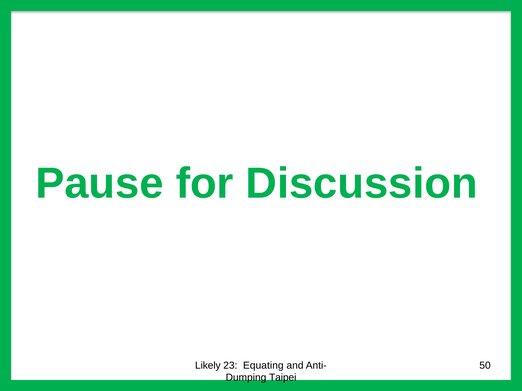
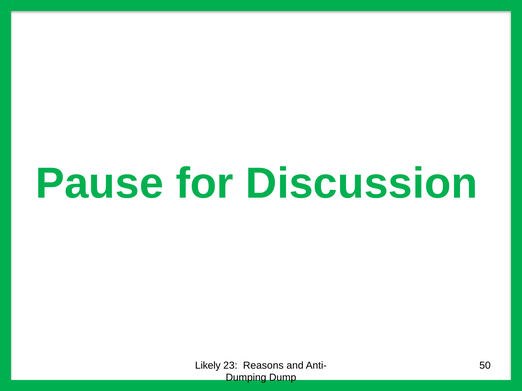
Equating: Equating -> Reasons
Taipei: Taipei -> Dump
